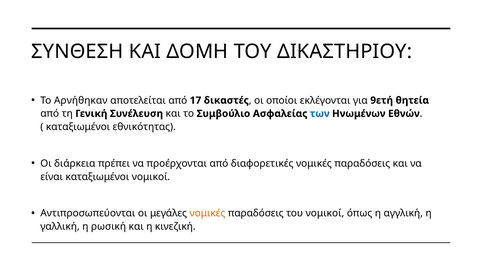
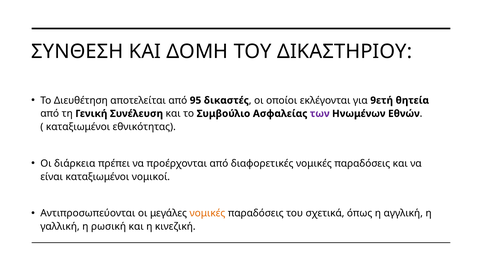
Αρνήθηκαν: Αρνήθηκαν -> Διευθέτηση
17: 17 -> 95
των colour: blue -> purple
του νομικοί: νομικοί -> σχετικά
